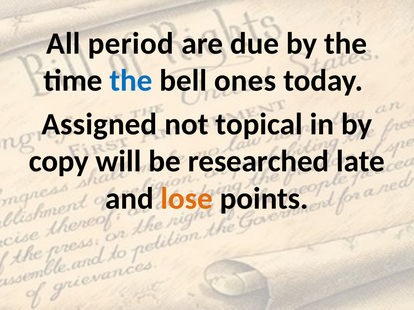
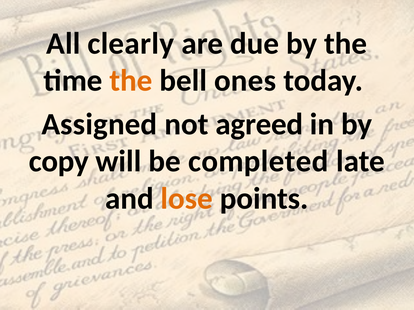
period: period -> clearly
the at (131, 81) colour: blue -> orange
topical: topical -> agreed
researched: researched -> completed
